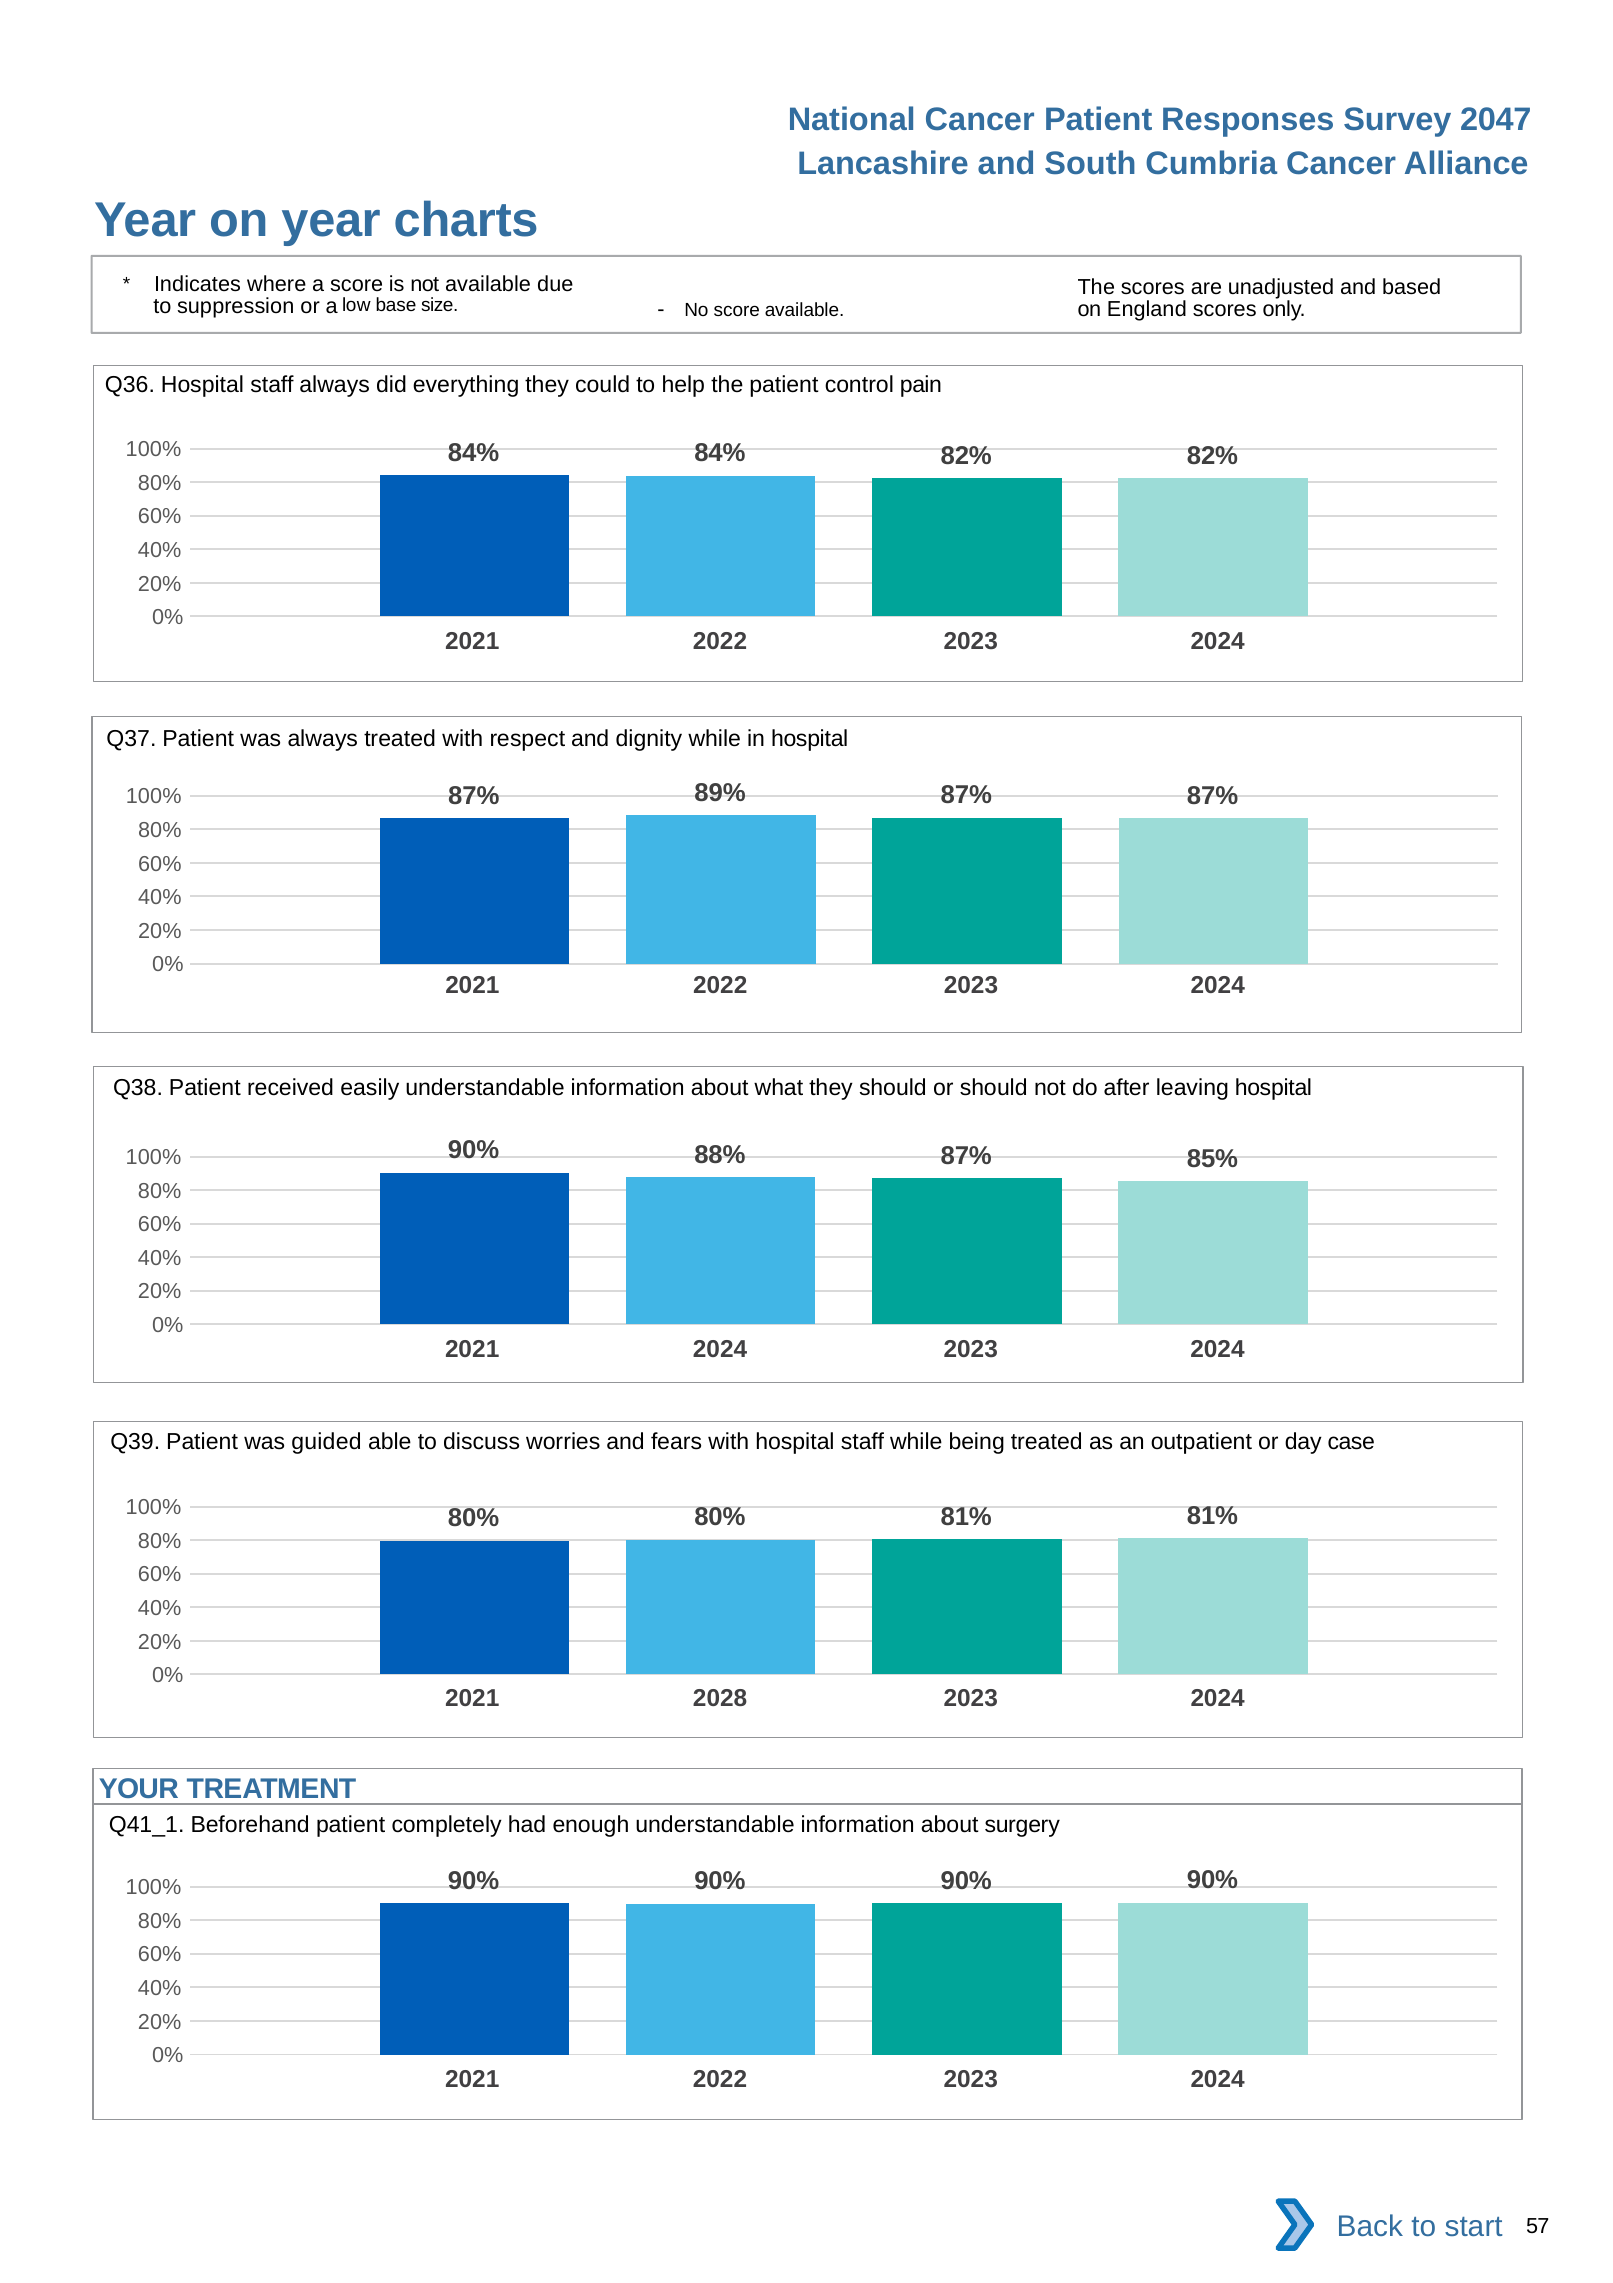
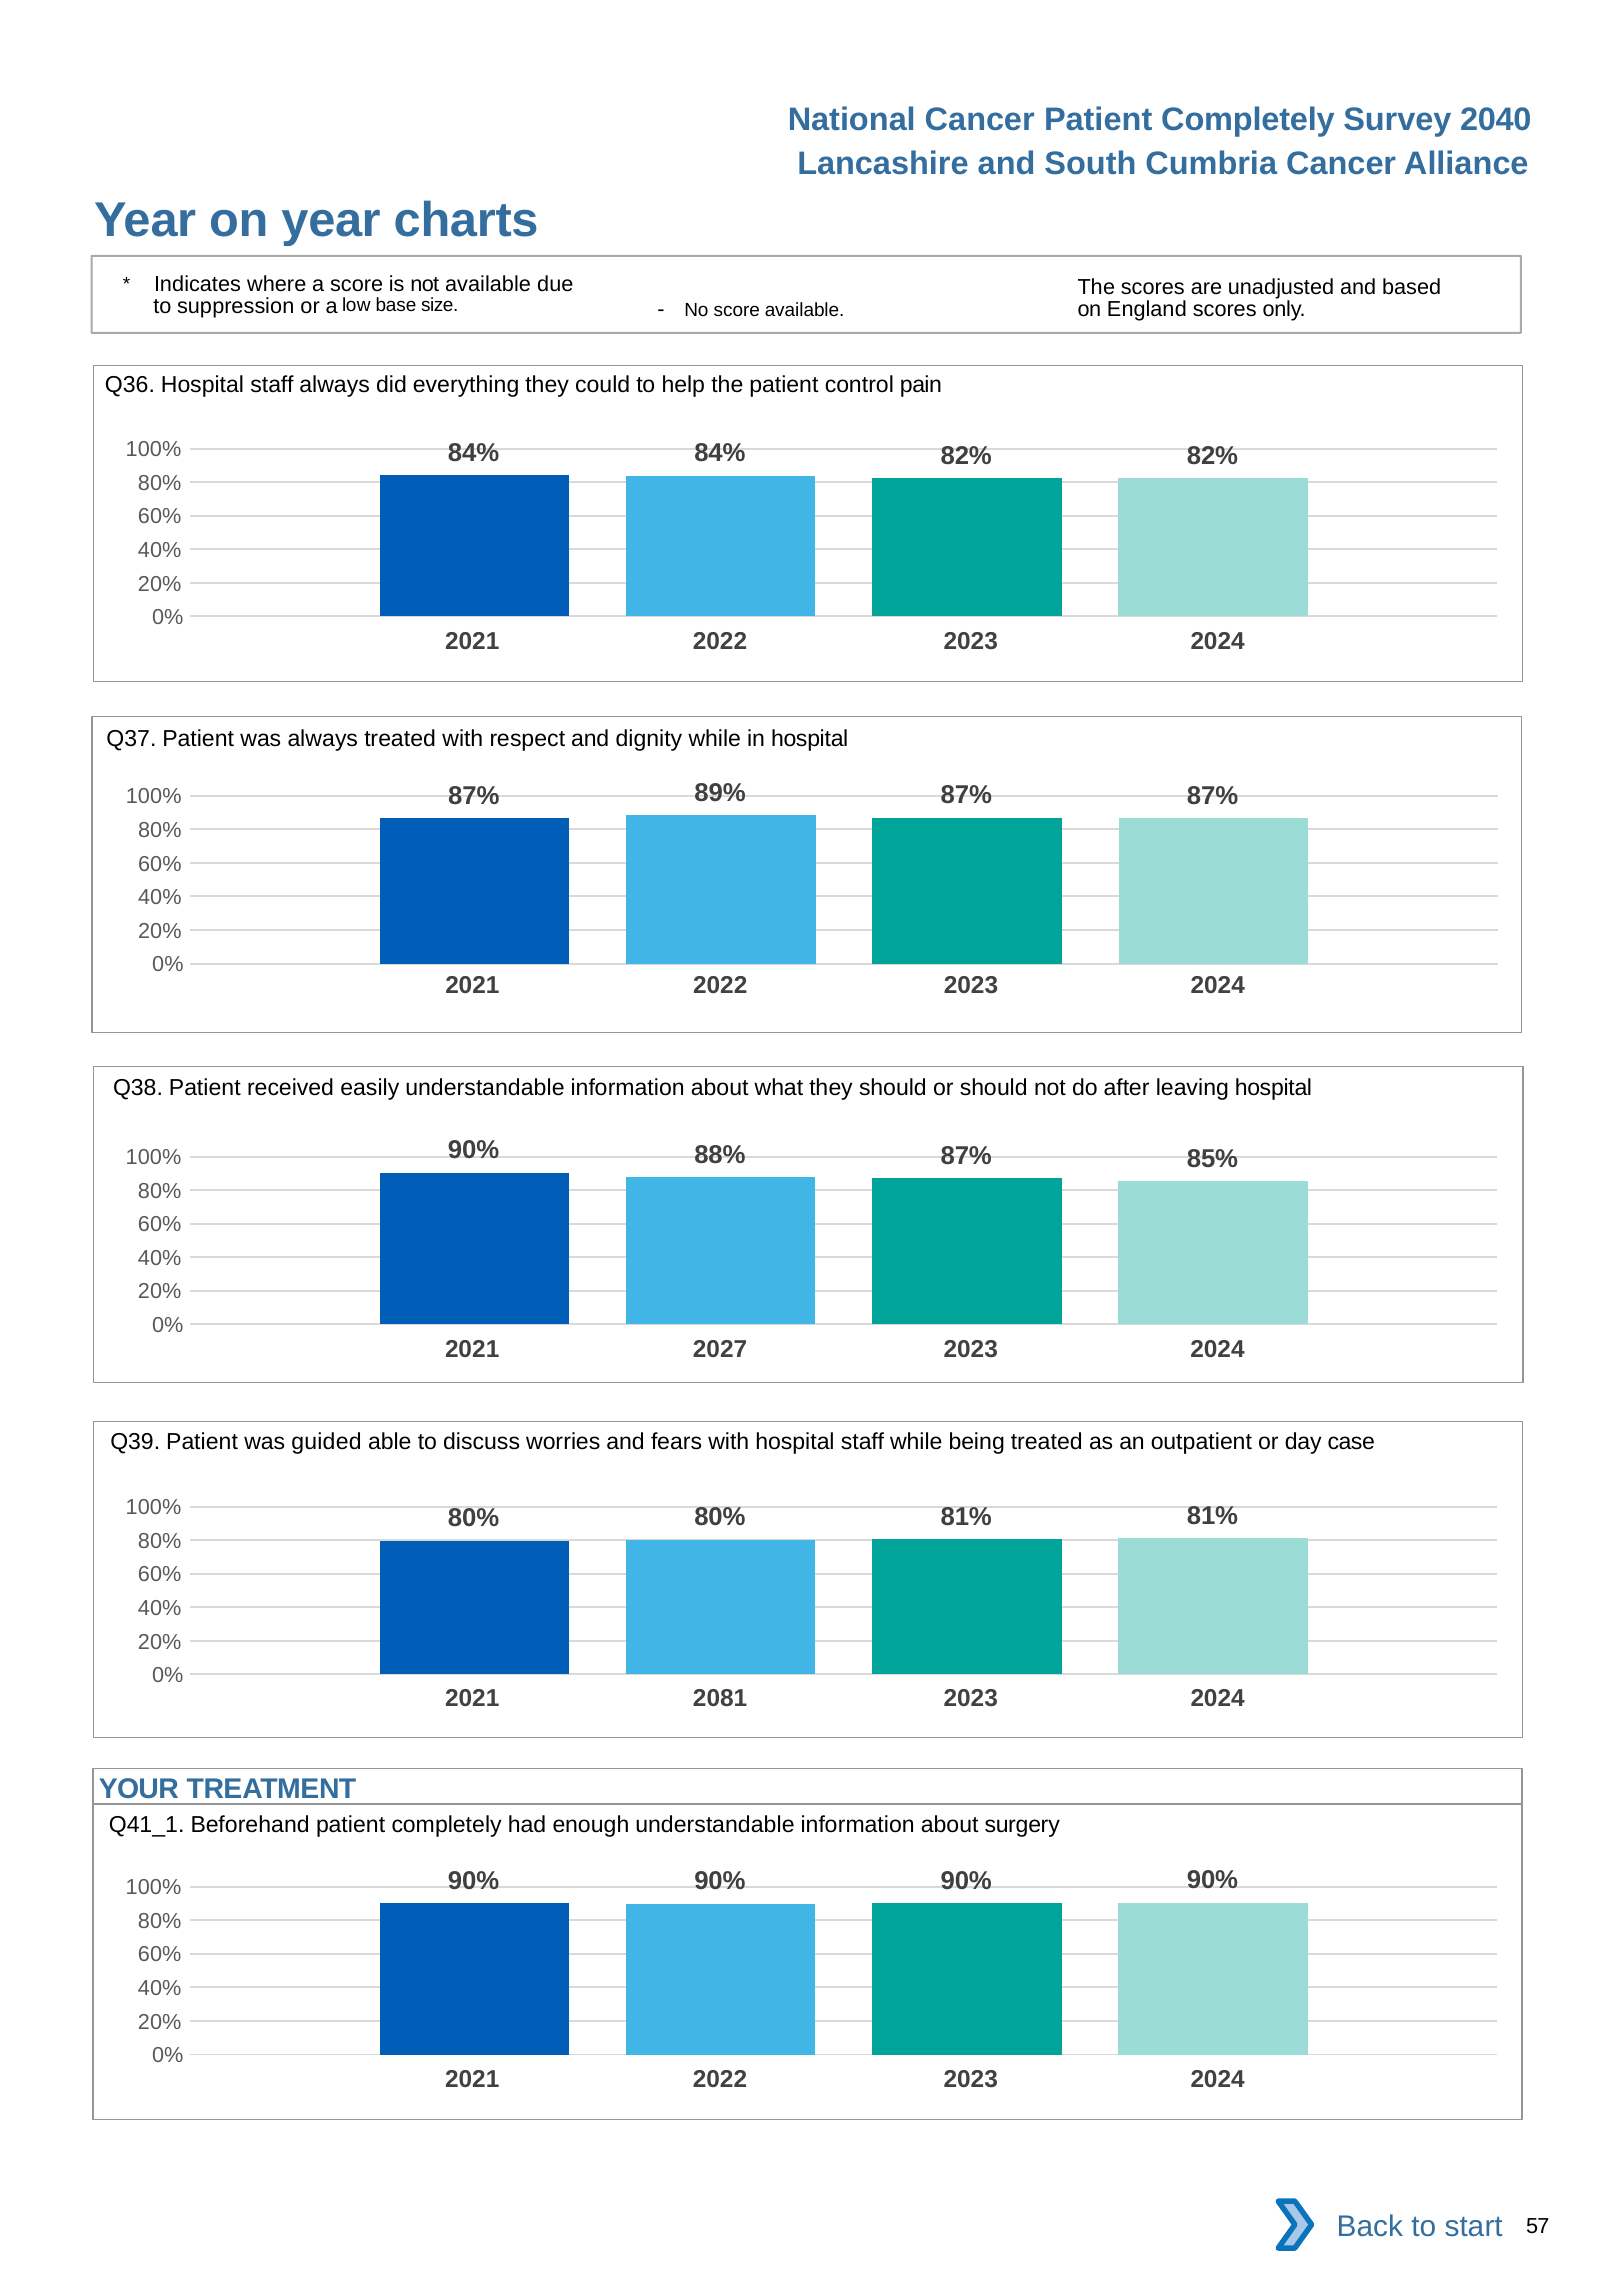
Cancer Patient Responses: Responses -> Completely
2047: 2047 -> 2040
2021 2024: 2024 -> 2027
2028: 2028 -> 2081
